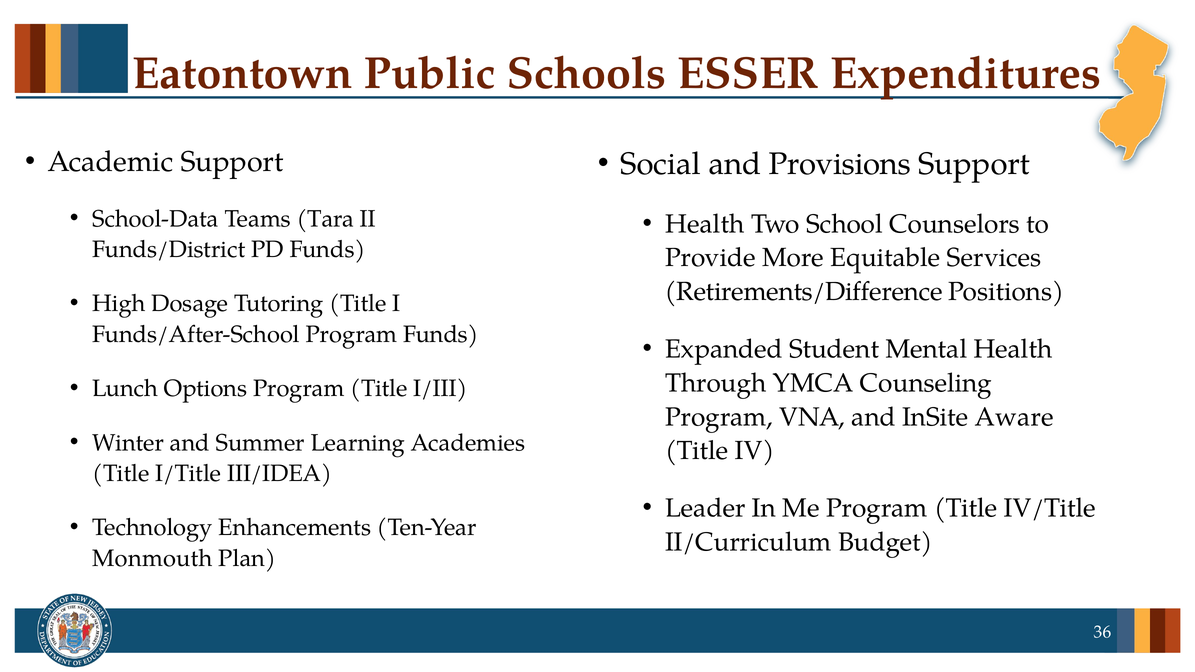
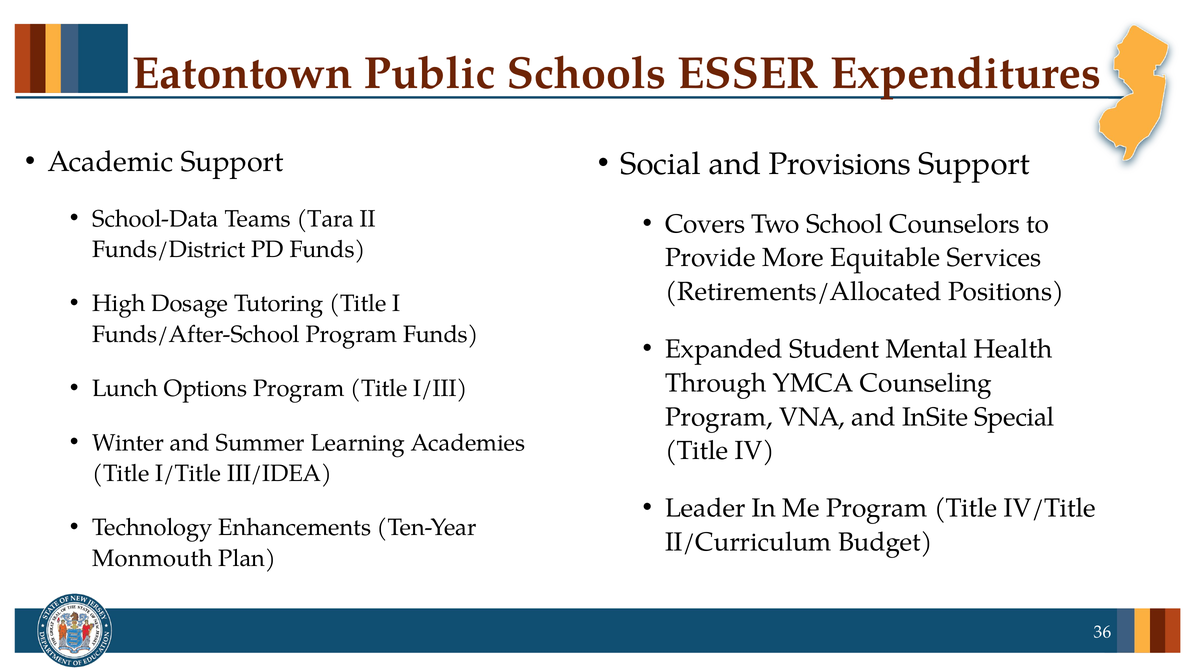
Health at (705, 224): Health -> Covers
Retirements/Difference: Retirements/Difference -> Retirements/Allocated
Aware: Aware -> Special
